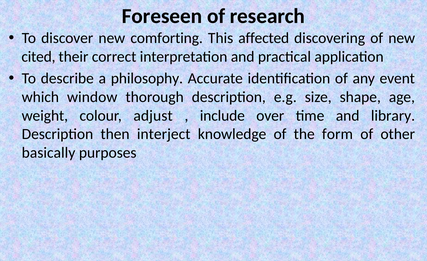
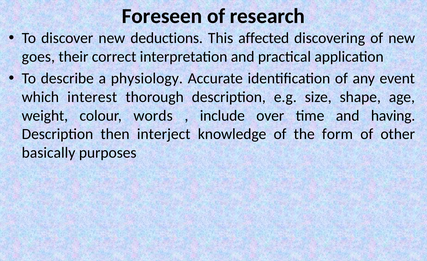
comforting: comforting -> deductions
cited: cited -> goes
philosophy: philosophy -> physiology
window: window -> interest
adjust: adjust -> words
library: library -> having
